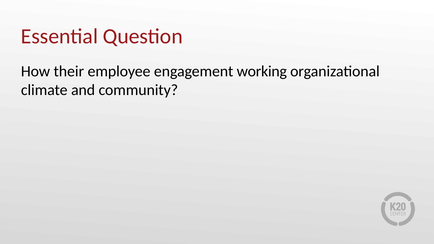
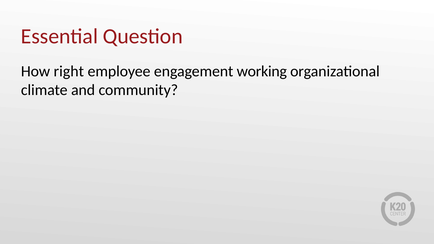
their: their -> right
